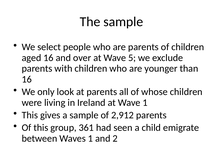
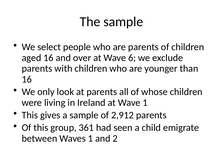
5: 5 -> 6
